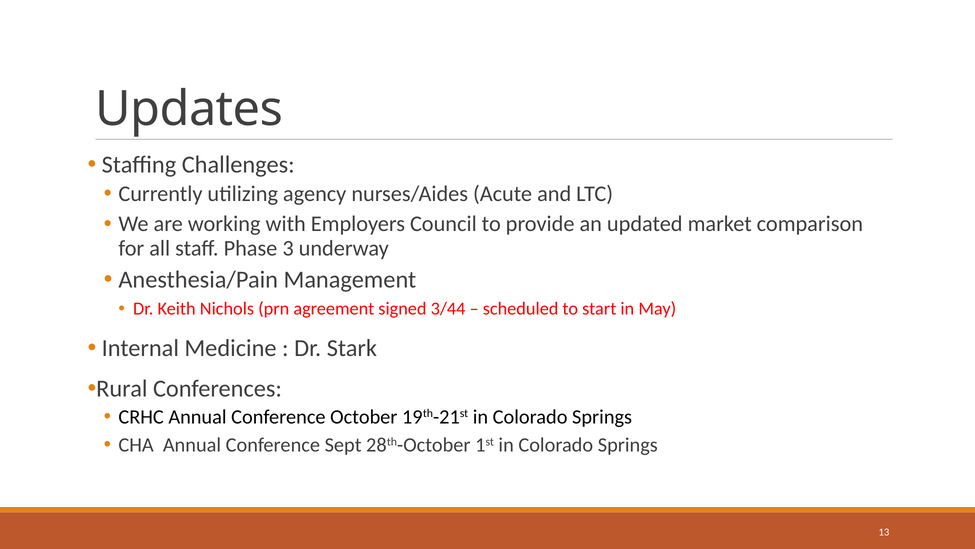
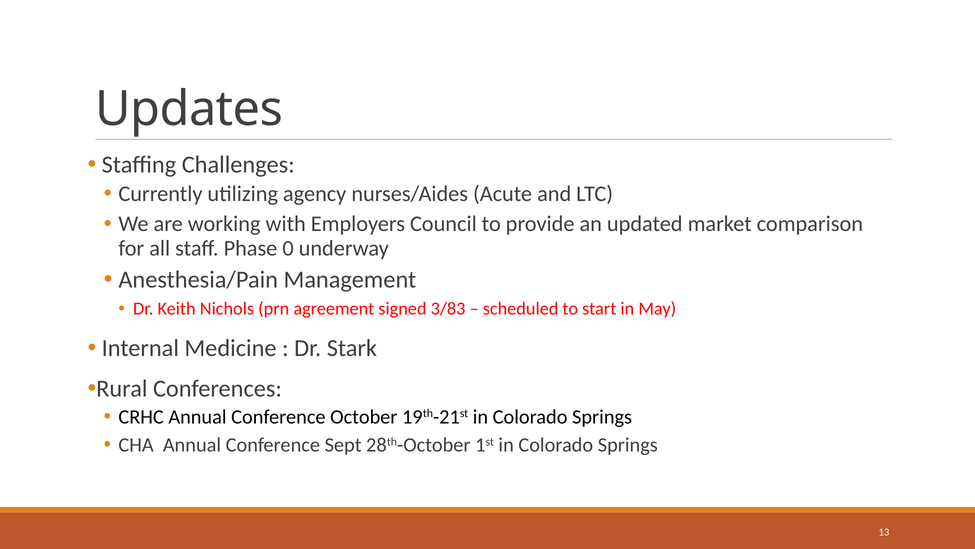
3: 3 -> 0
3/44: 3/44 -> 3/83
